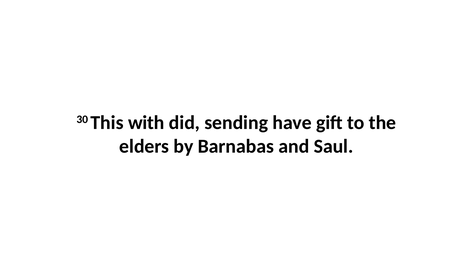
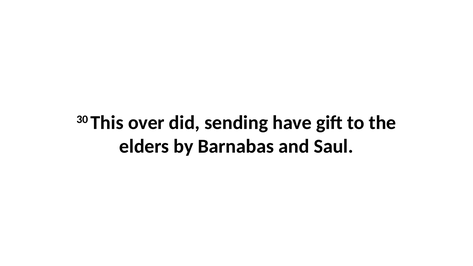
with: with -> over
